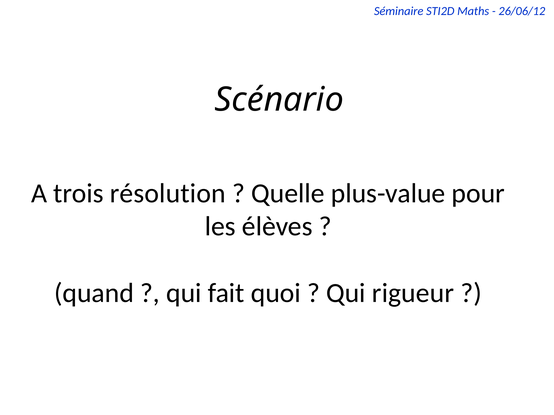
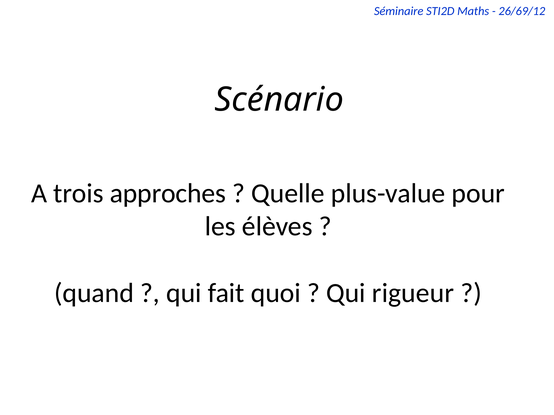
26/06/12: 26/06/12 -> 26/69/12
résolution: résolution -> approches
